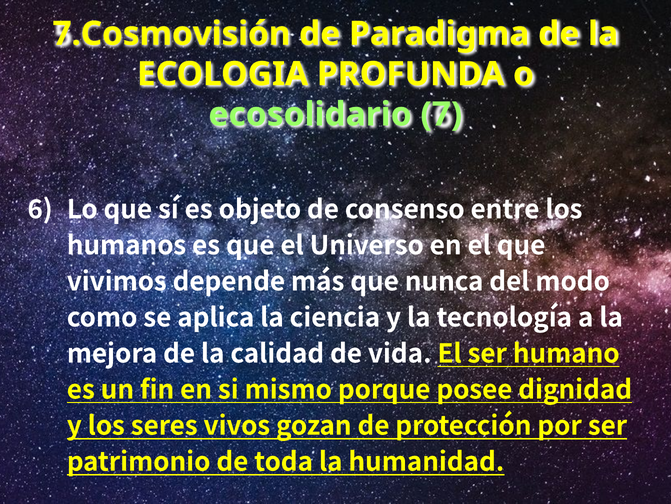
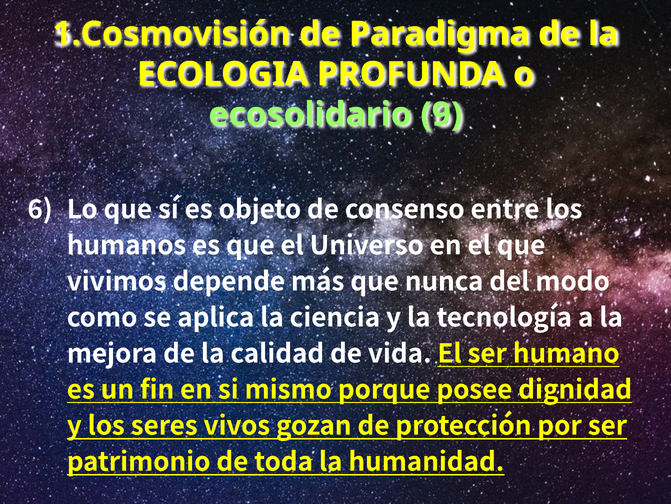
7.Cosmovisión: 7.Cosmovisión -> 1.Cosmovisión
7: 7 -> 9
